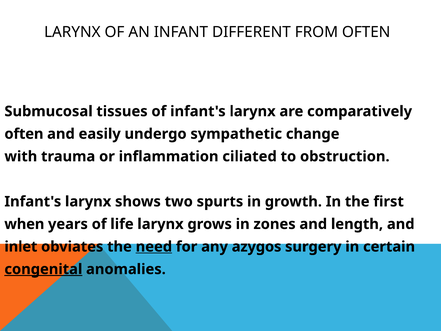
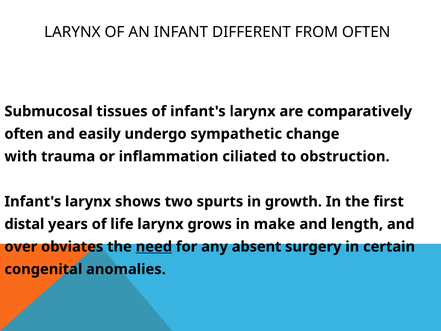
when: when -> distal
zones: zones -> make
inlet: inlet -> over
azygos: azygos -> absent
congenital underline: present -> none
